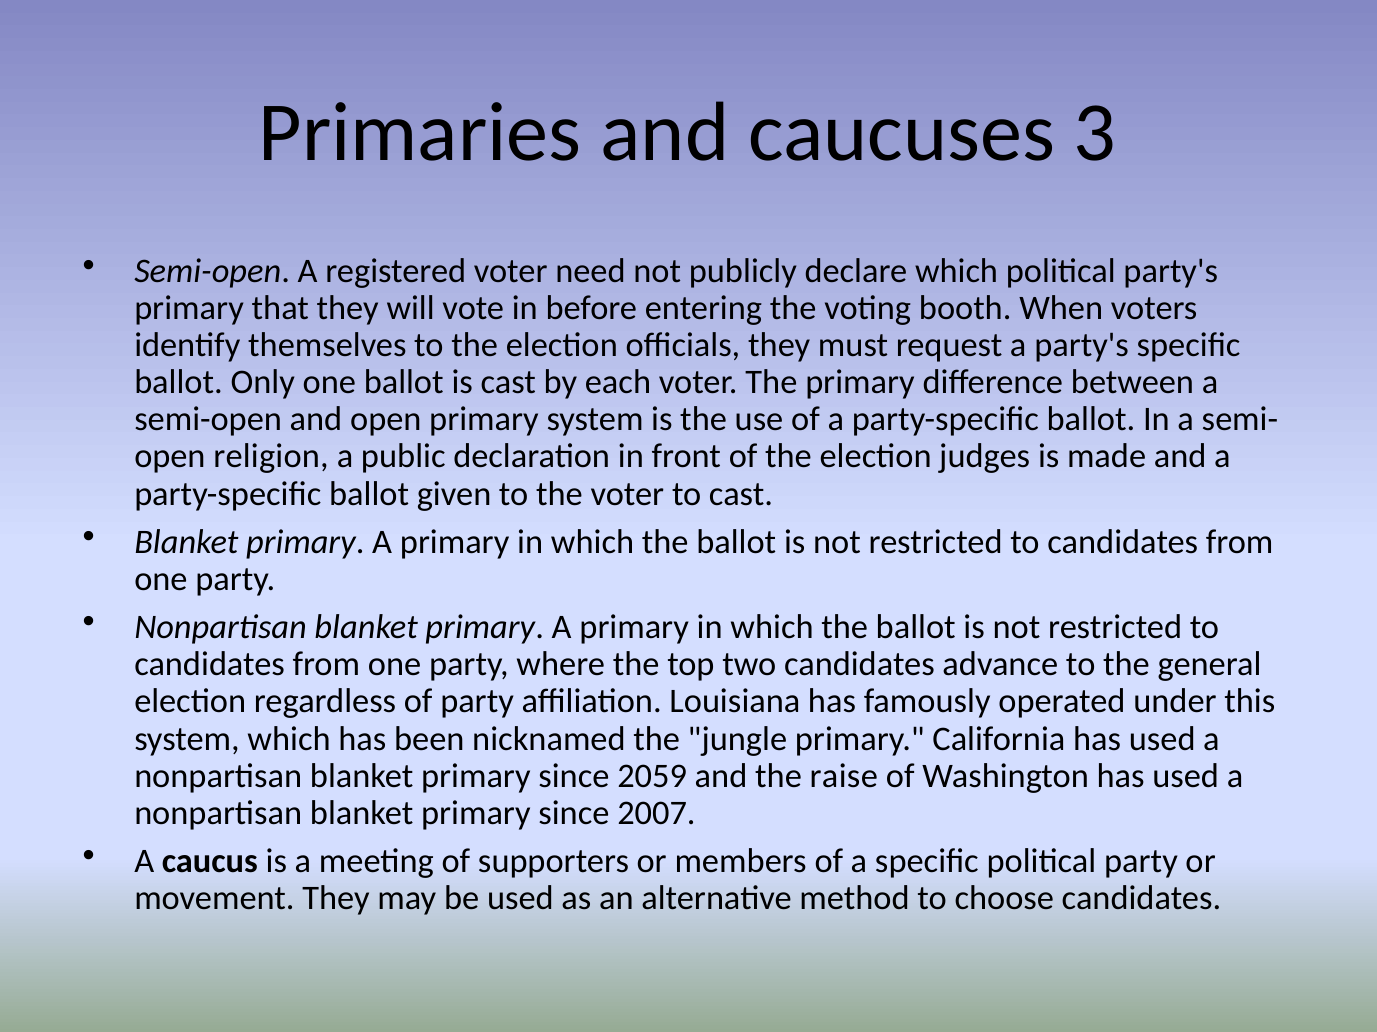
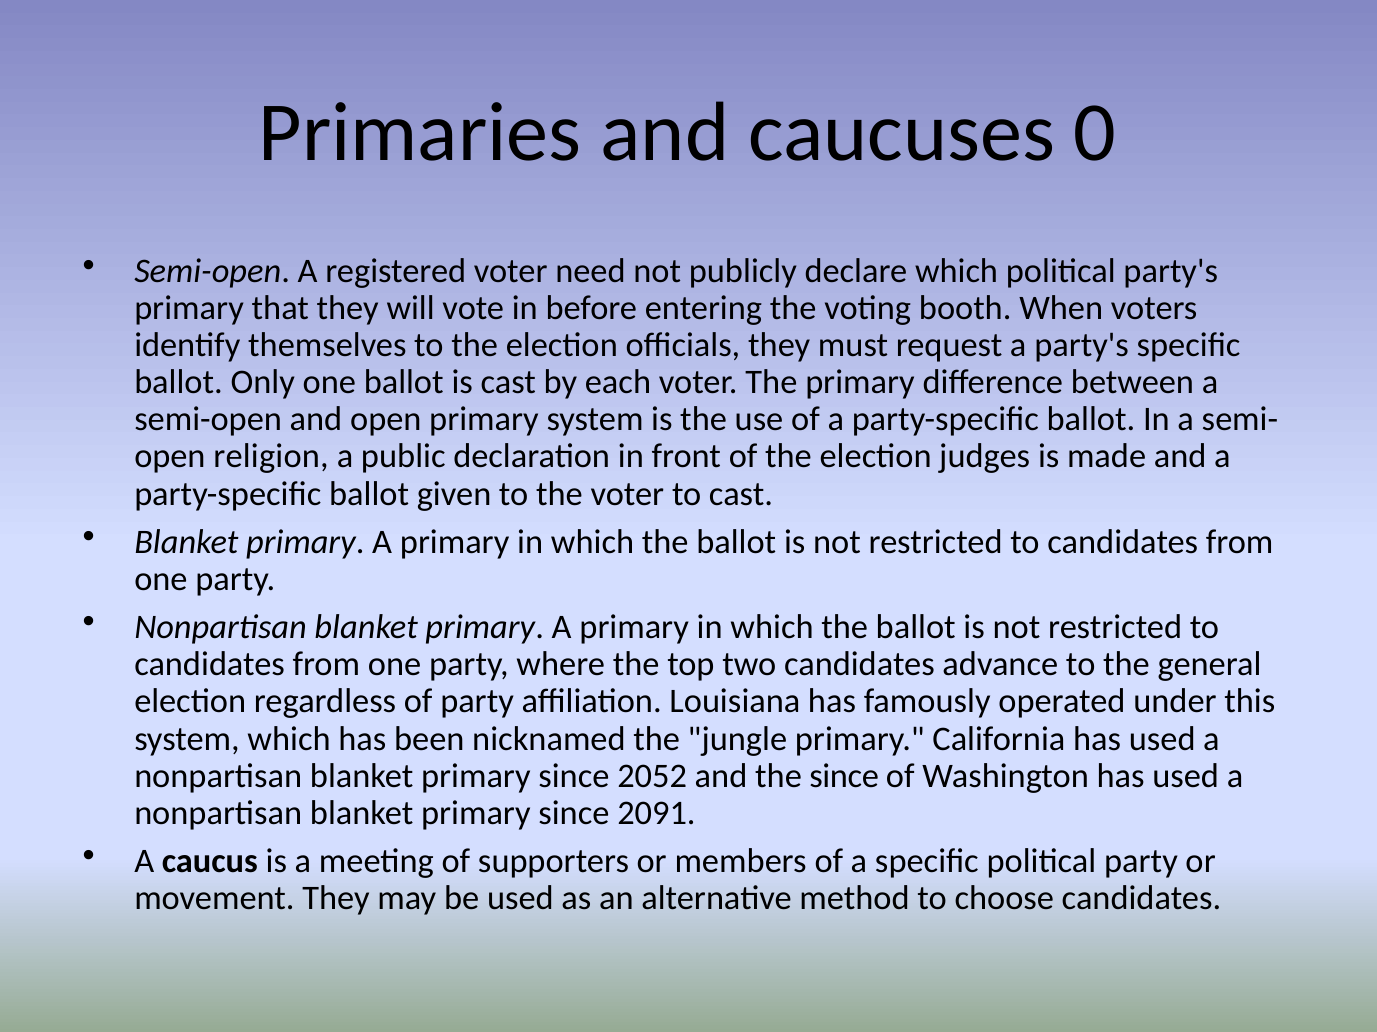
3: 3 -> 0
2059: 2059 -> 2052
the raise: raise -> since
2007: 2007 -> 2091
